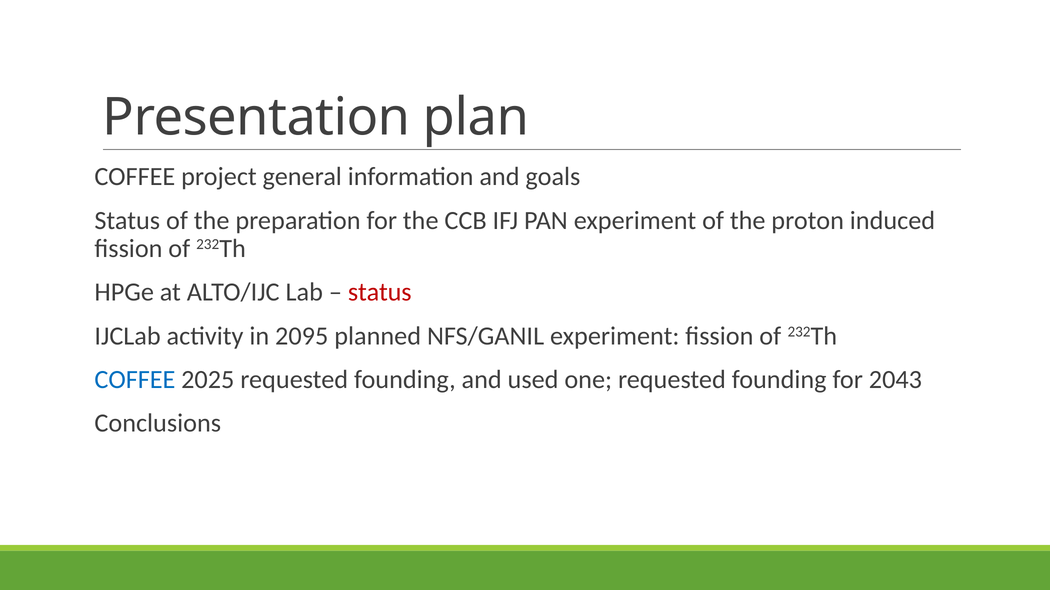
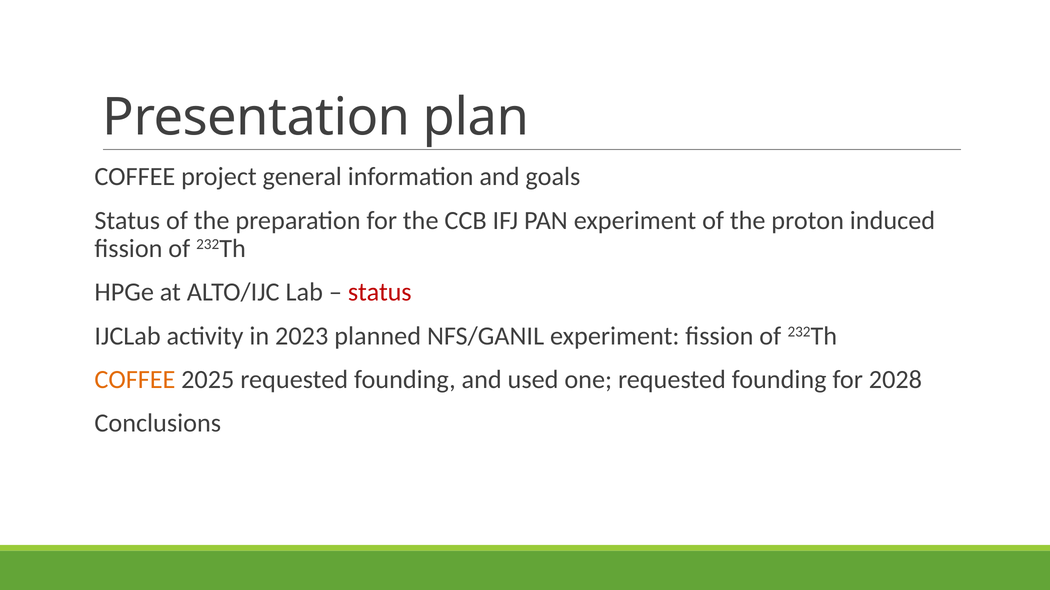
2095: 2095 -> 2023
COFFEE at (135, 380) colour: blue -> orange
2043: 2043 -> 2028
